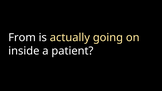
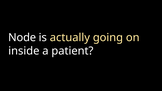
From: From -> Node
